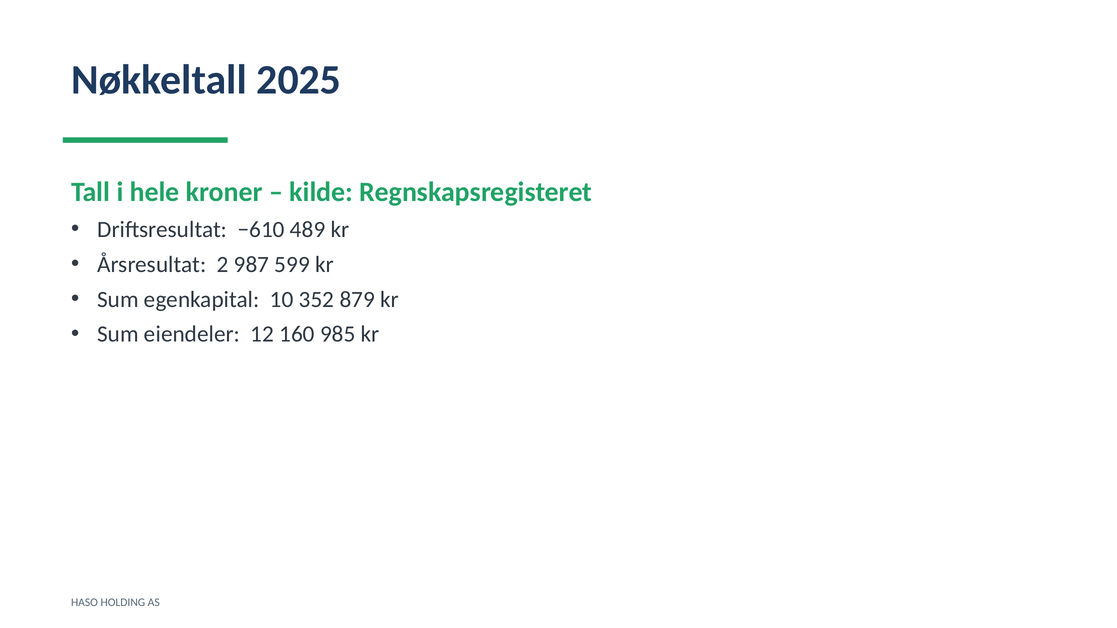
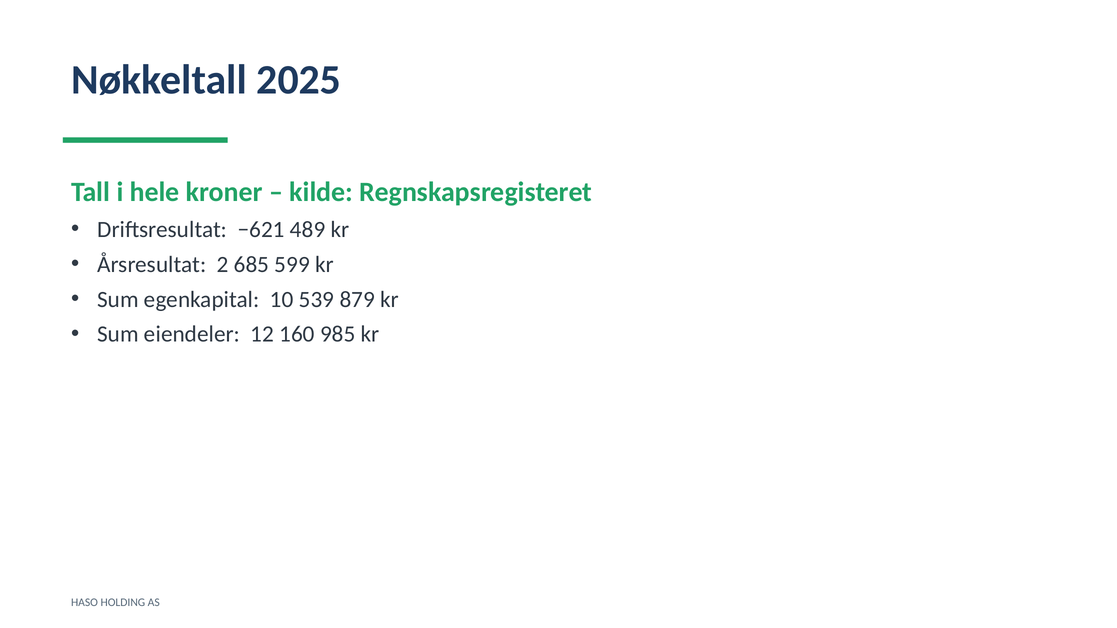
−610: −610 -> −621
987: 987 -> 685
352: 352 -> 539
